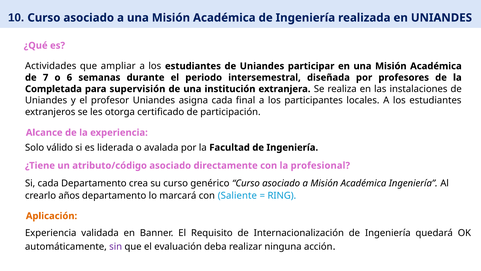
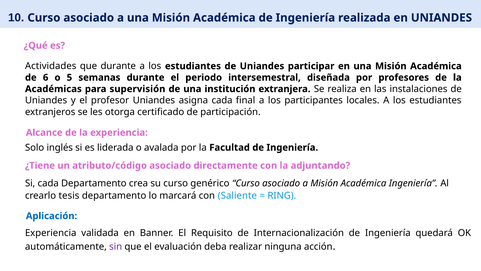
que ampliar: ampliar -> durante
7: 7 -> 6
6: 6 -> 5
Completada: Completada -> Académicas
válido: válido -> inglés
profesional: profesional -> adjuntando
años: años -> tesis
Aplicación colour: orange -> blue
